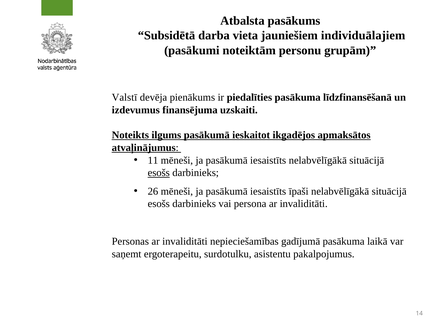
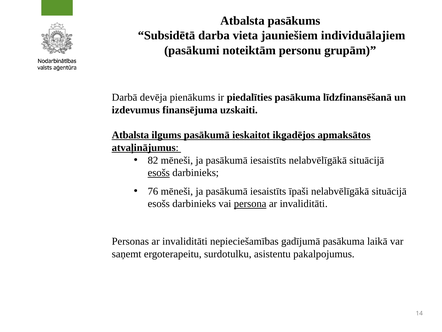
Valstī: Valstī -> Darbā
Noteikts at (130, 135): Noteikts -> Atbalsta
11: 11 -> 82
26: 26 -> 76
persona underline: none -> present
